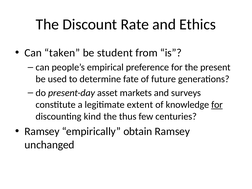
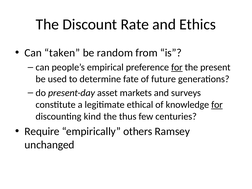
student: student -> random
for at (177, 67) underline: none -> present
extent: extent -> ethical
Ramsey at (42, 131): Ramsey -> Require
obtain: obtain -> others
